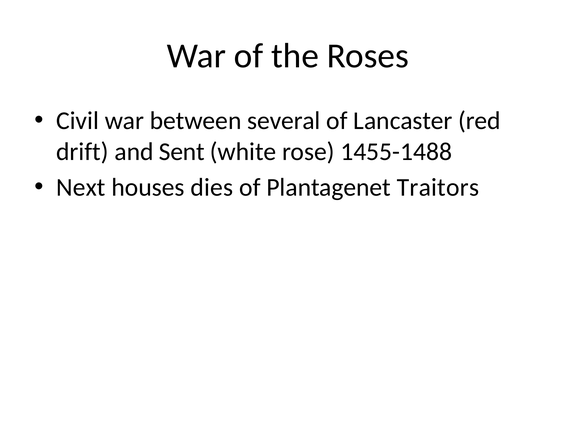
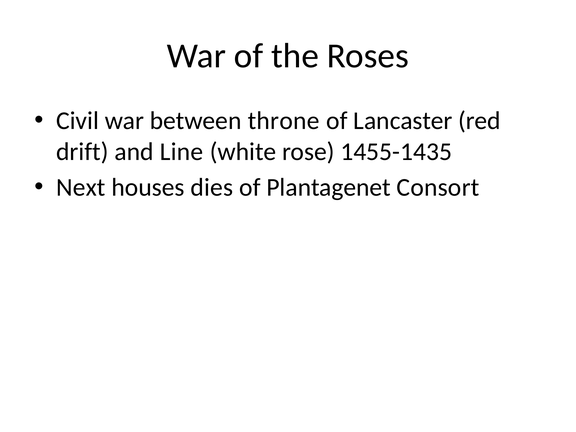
several: several -> throne
Sent: Sent -> Line
1455-1488: 1455-1488 -> 1455-1435
Traitors: Traitors -> Consort
